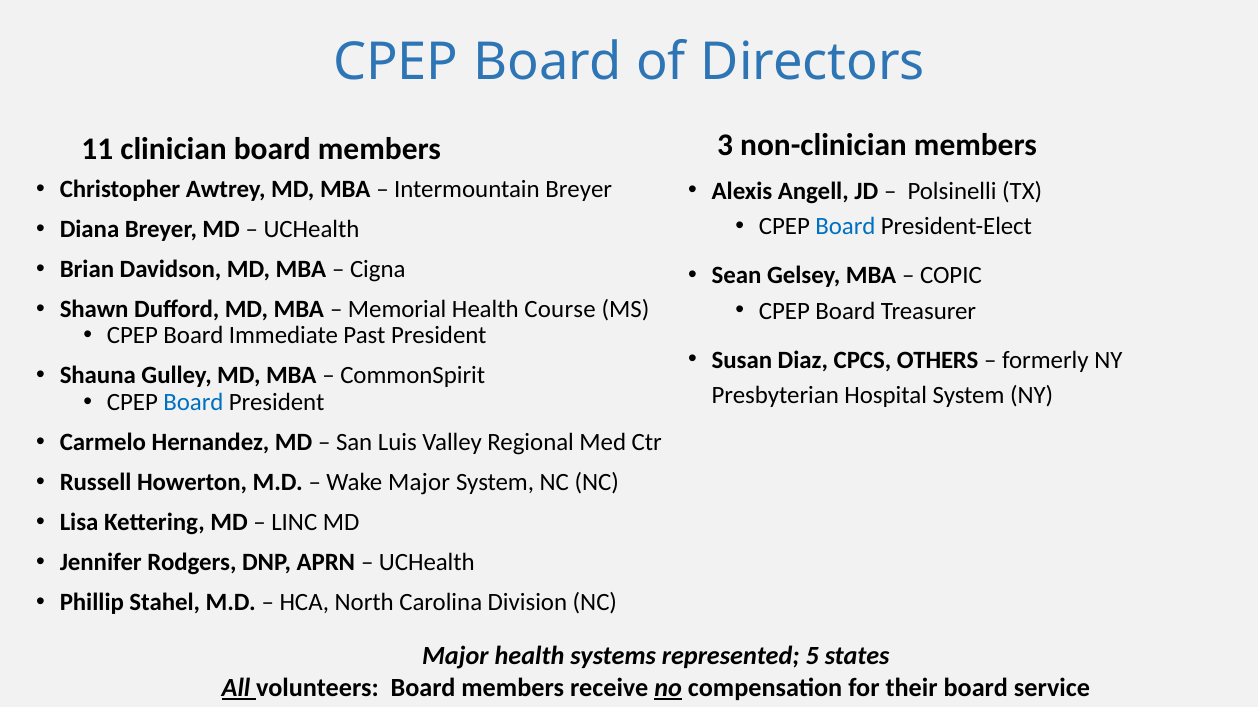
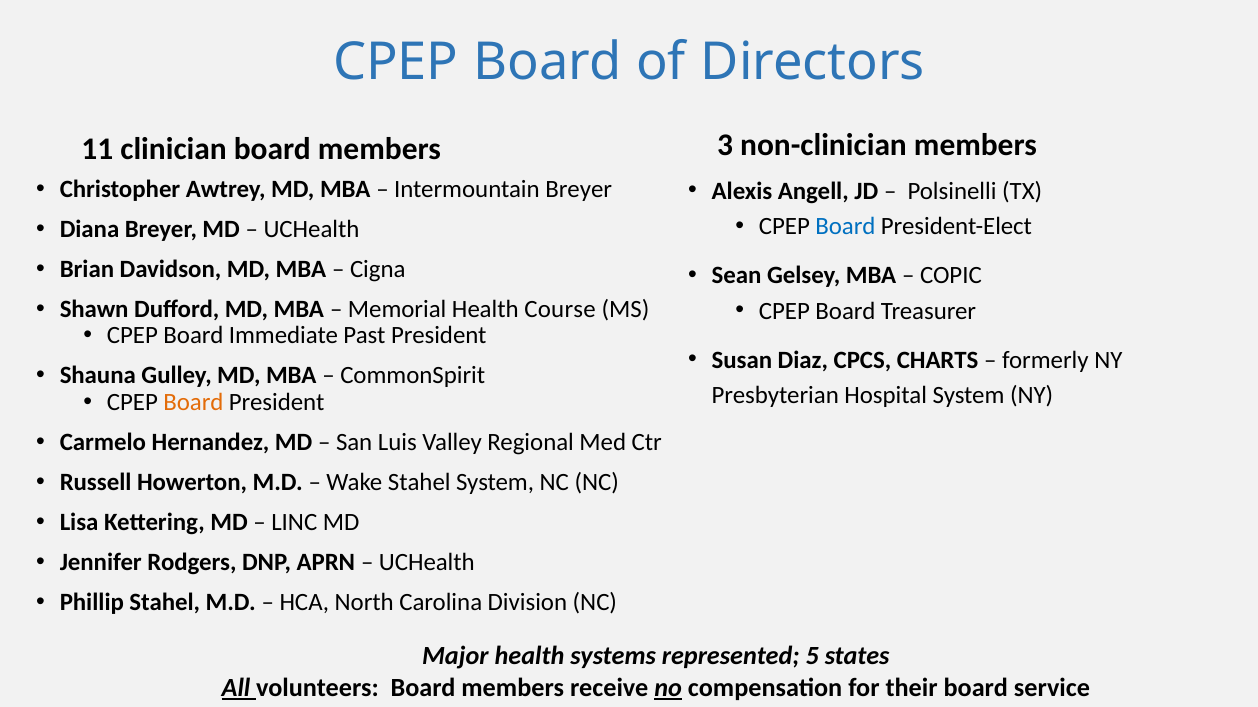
OTHERS: OTHERS -> CHARTS
Board at (193, 403) colour: blue -> orange
Wake Major: Major -> Stahel
